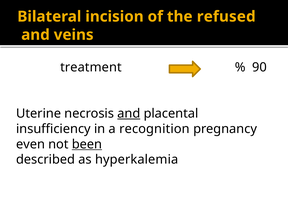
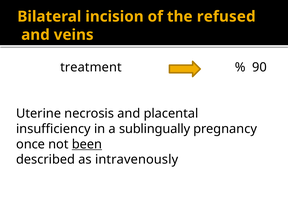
and at (129, 113) underline: present -> none
recognition: recognition -> sublingually
even: even -> once
hyperkalemia: hyperkalemia -> intravenously
